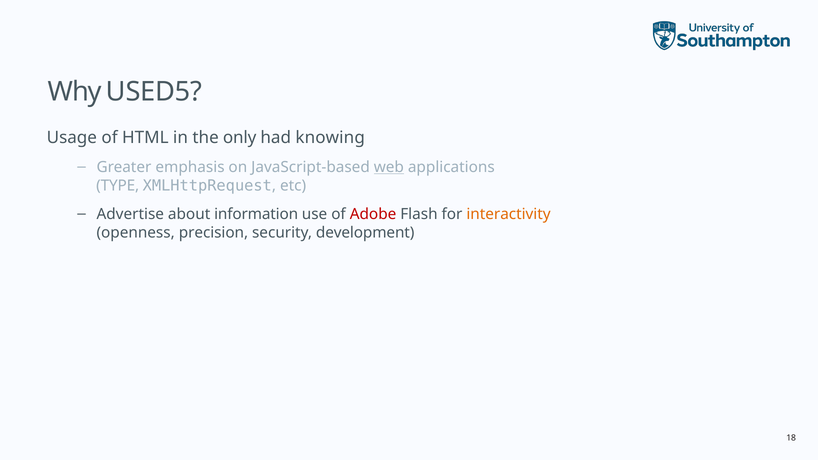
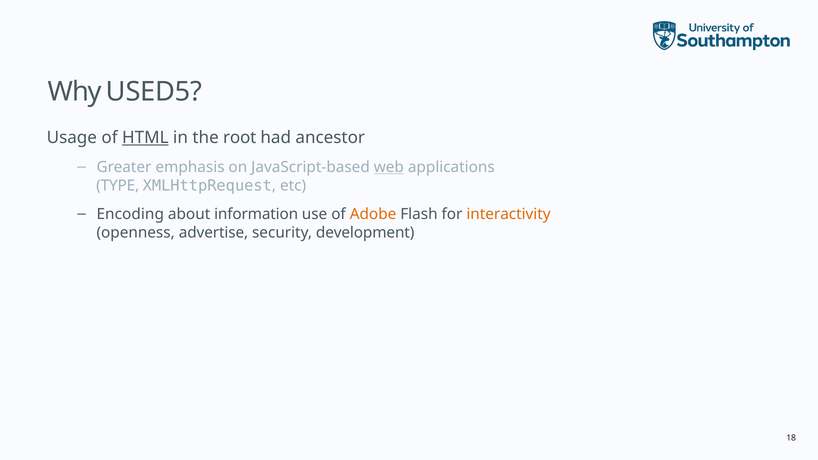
HTML underline: none -> present
only: only -> root
knowing: knowing -> ancestor
Advertise: Advertise -> Encoding
Adobe colour: red -> orange
precision: precision -> advertise
